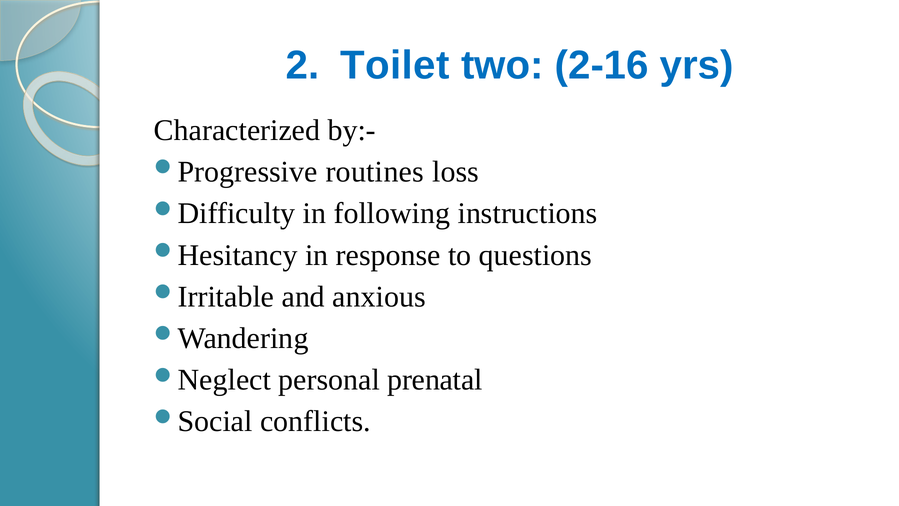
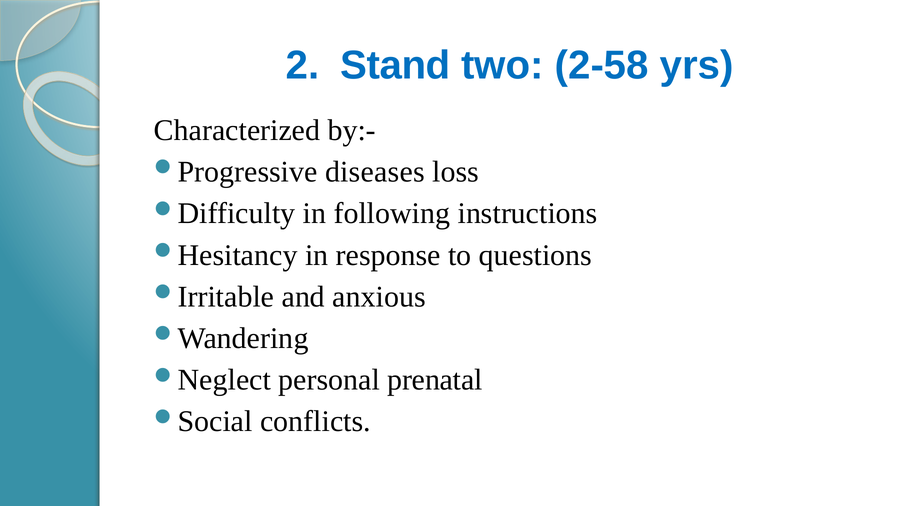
Toilet: Toilet -> Stand
2-16: 2-16 -> 2-58
routines: routines -> diseases
